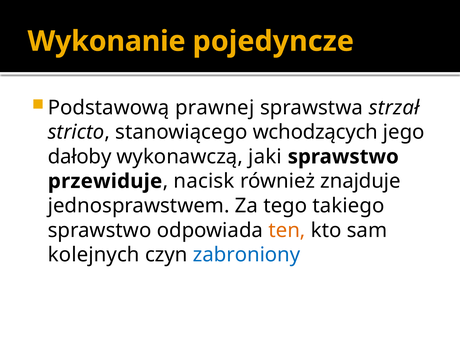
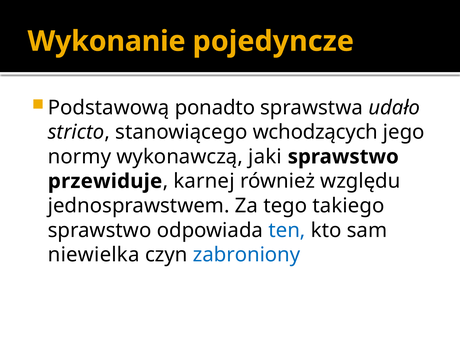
prawnej: prawnej -> ponadto
strzał: strzał -> udało
dałoby: dałoby -> normy
nacisk: nacisk -> karnej
znajduje: znajduje -> względu
ten colour: orange -> blue
kolejnych: kolejnych -> niewielka
